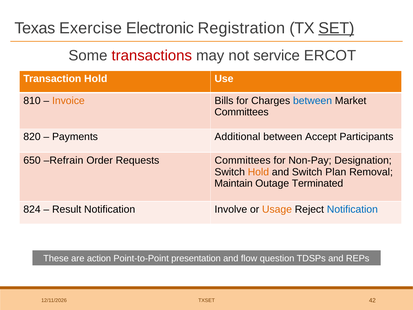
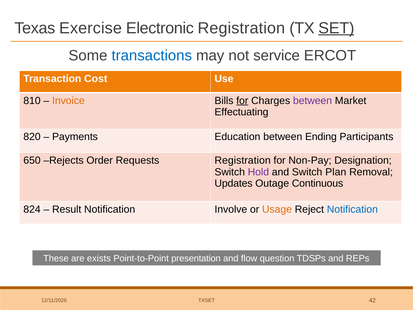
transactions colour: red -> blue
Transaction Hold: Hold -> Cost
for at (242, 101) underline: none -> present
between at (313, 101) colour: blue -> purple
Committees at (242, 112): Committees -> Effectuating
Additional: Additional -> Education
Accept: Accept -> Ending
Refrain: Refrain -> Rejects
Requests Committees: Committees -> Registration
Hold at (258, 172) colour: orange -> purple
Maintain: Maintain -> Updates
Terminated: Terminated -> Continuous
action: action -> exists
